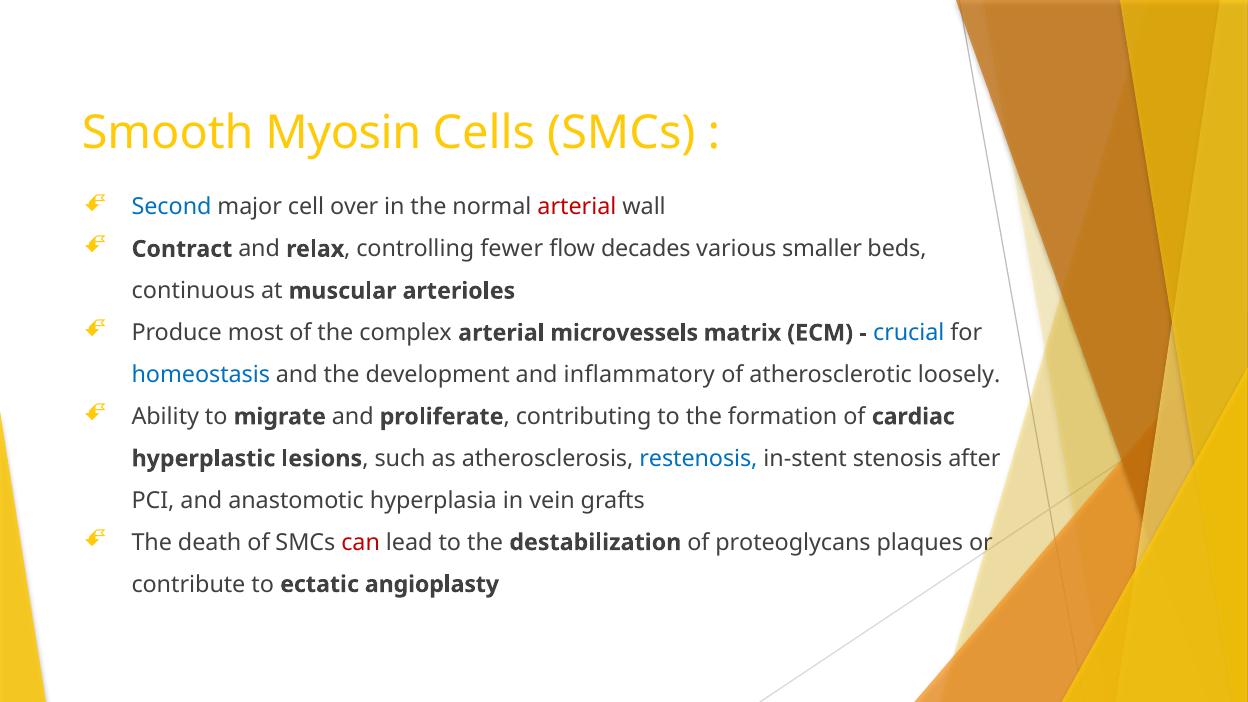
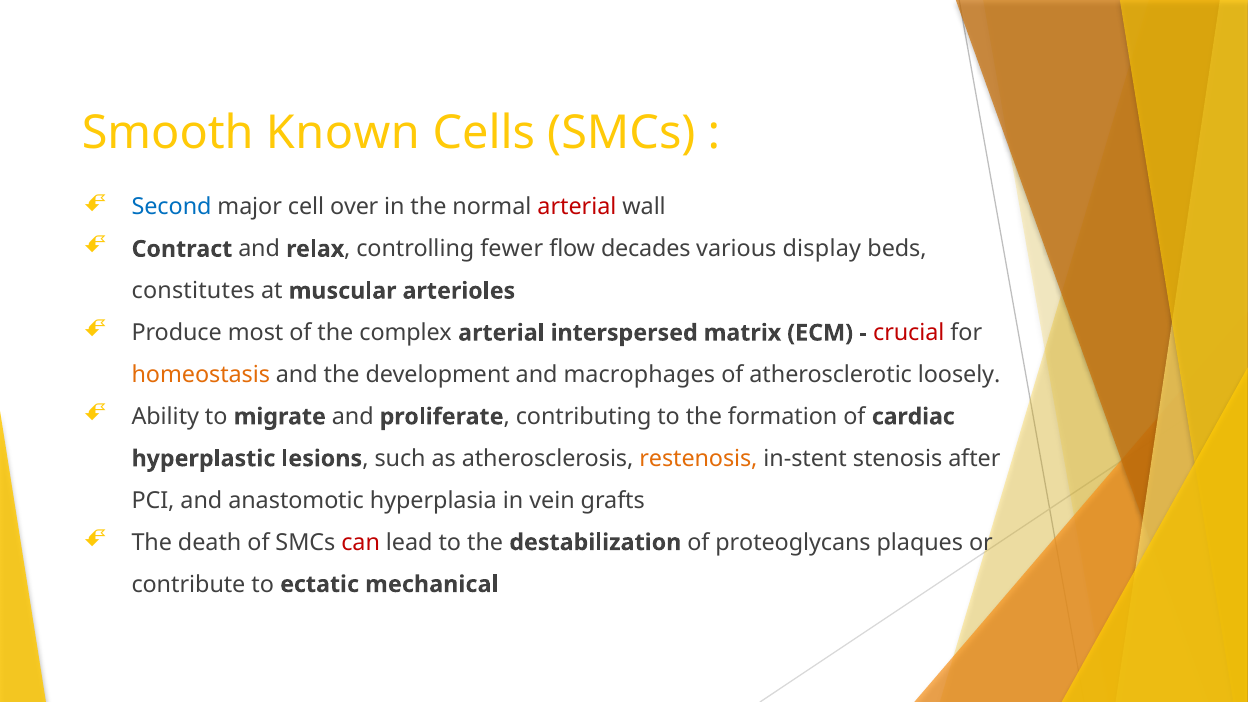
Myosin: Myosin -> Known
smaller: smaller -> display
continuous: continuous -> constitutes
microvessels: microvessels -> interspersed
crucial colour: blue -> red
homeostasis colour: blue -> orange
inflammatory: inflammatory -> macrophages
restenosis colour: blue -> orange
angioplasty: angioplasty -> mechanical
